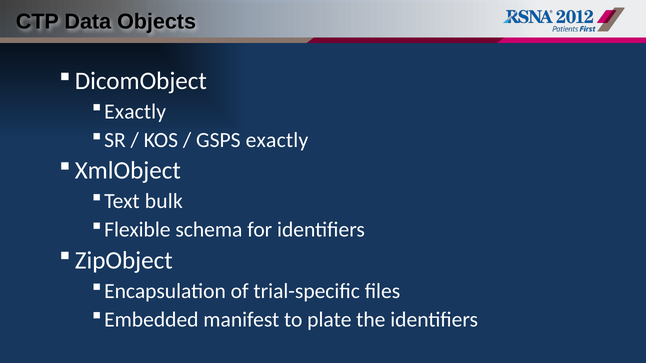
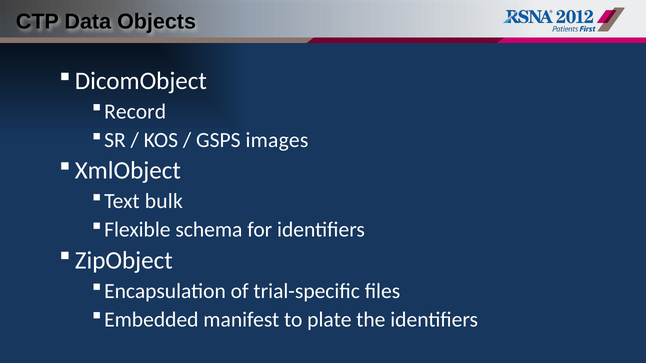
Exactly at (135, 112): Exactly -> Record
GSPS exactly: exactly -> images
